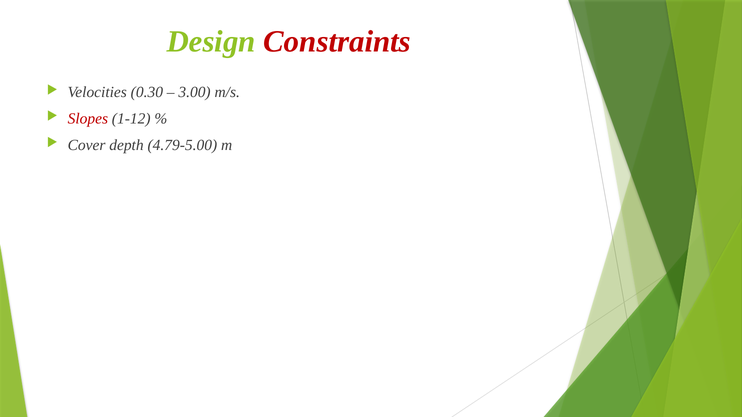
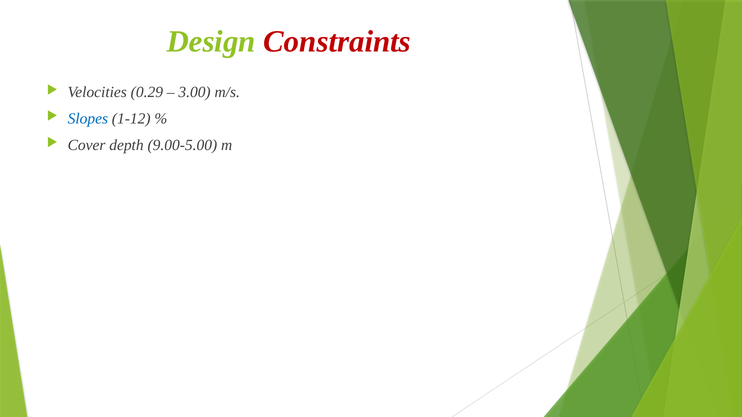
0.30: 0.30 -> 0.29
Slopes colour: red -> blue
4.79-5.00: 4.79-5.00 -> 9.00-5.00
